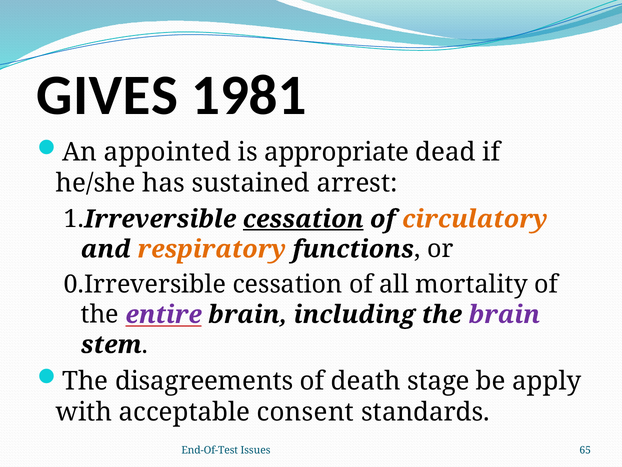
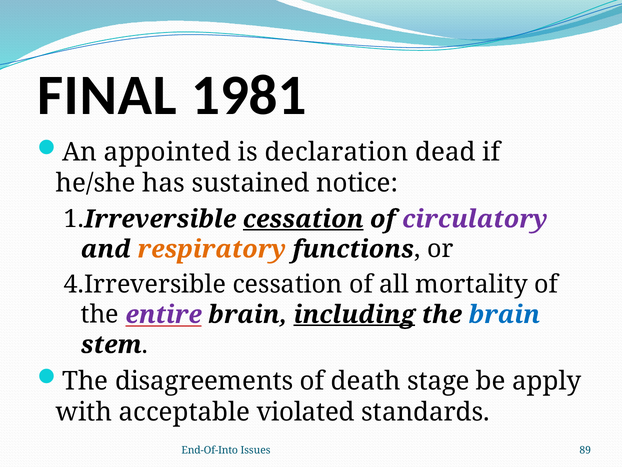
GIVES: GIVES -> FINAL
appropriate: appropriate -> declaration
arrest: arrest -> notice
circulatory colour: orange -> purple
0.Irreversible: 0.Irreversible -> 4.Irreversible
including underline: none -> present
brain at (504, 314) colour: purple -> blue
consent: consent -> violated
End-Of-Test: End-Of-Test -> End-Of-Into
65: 65 -> 89
